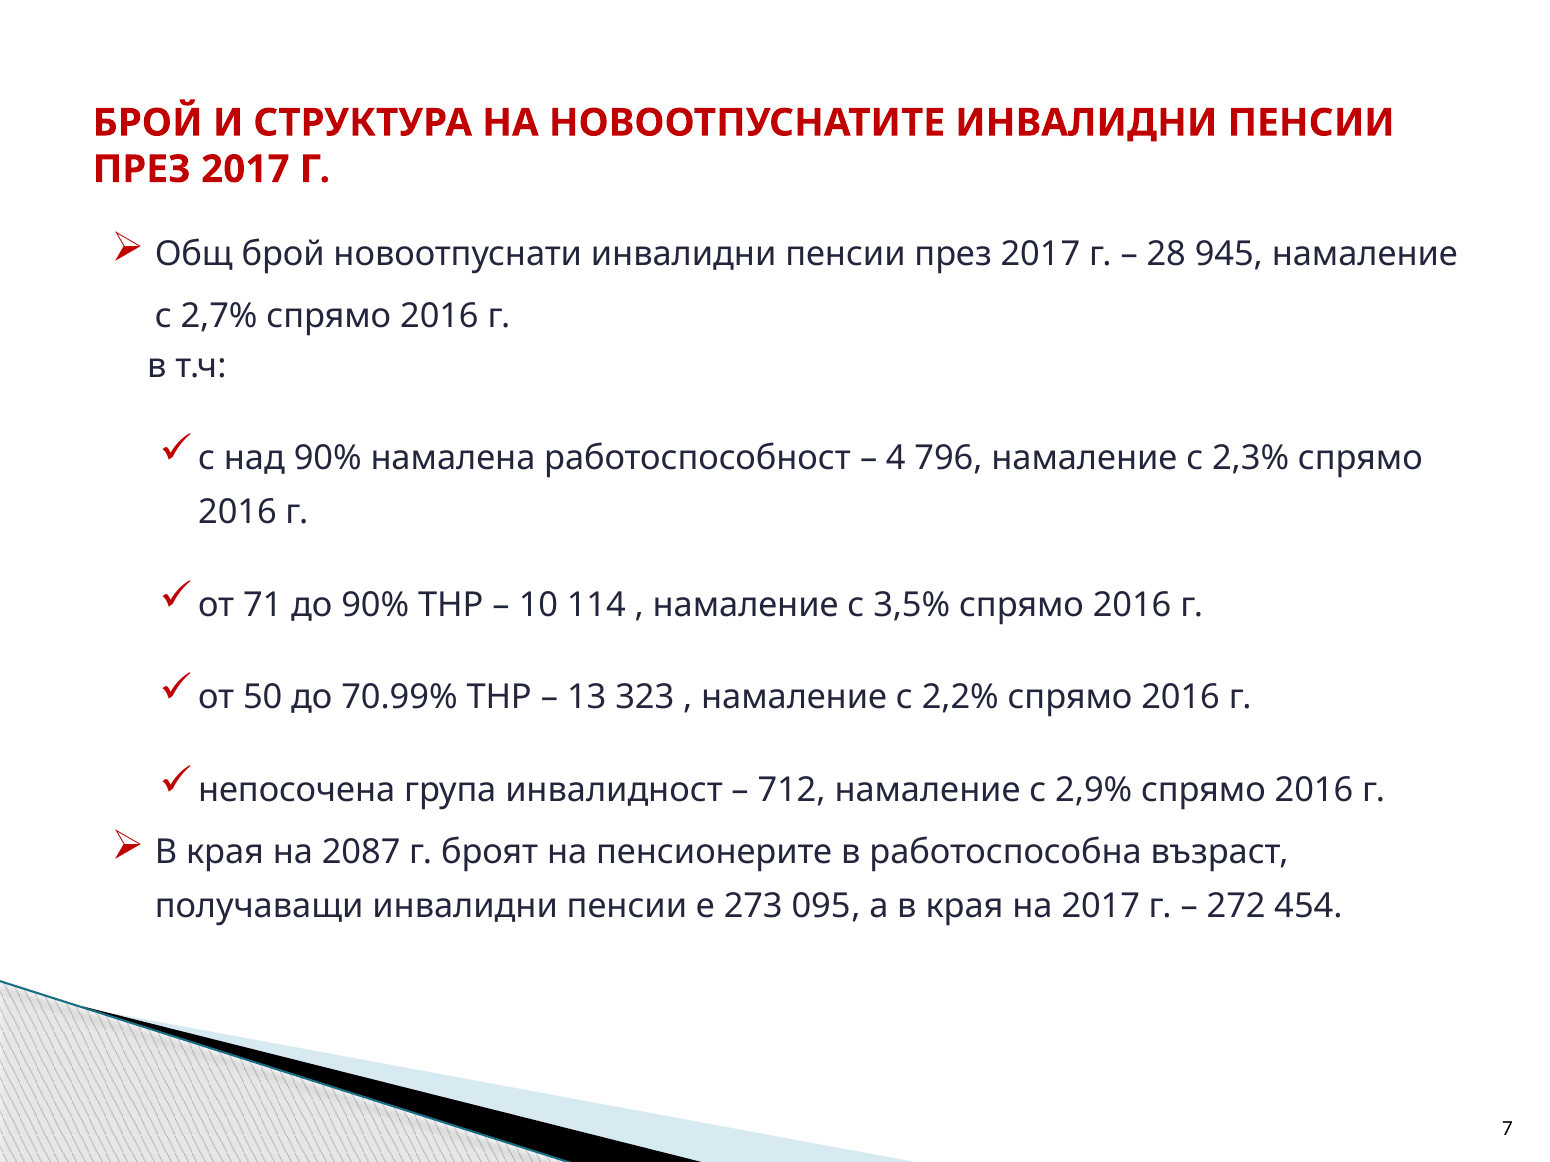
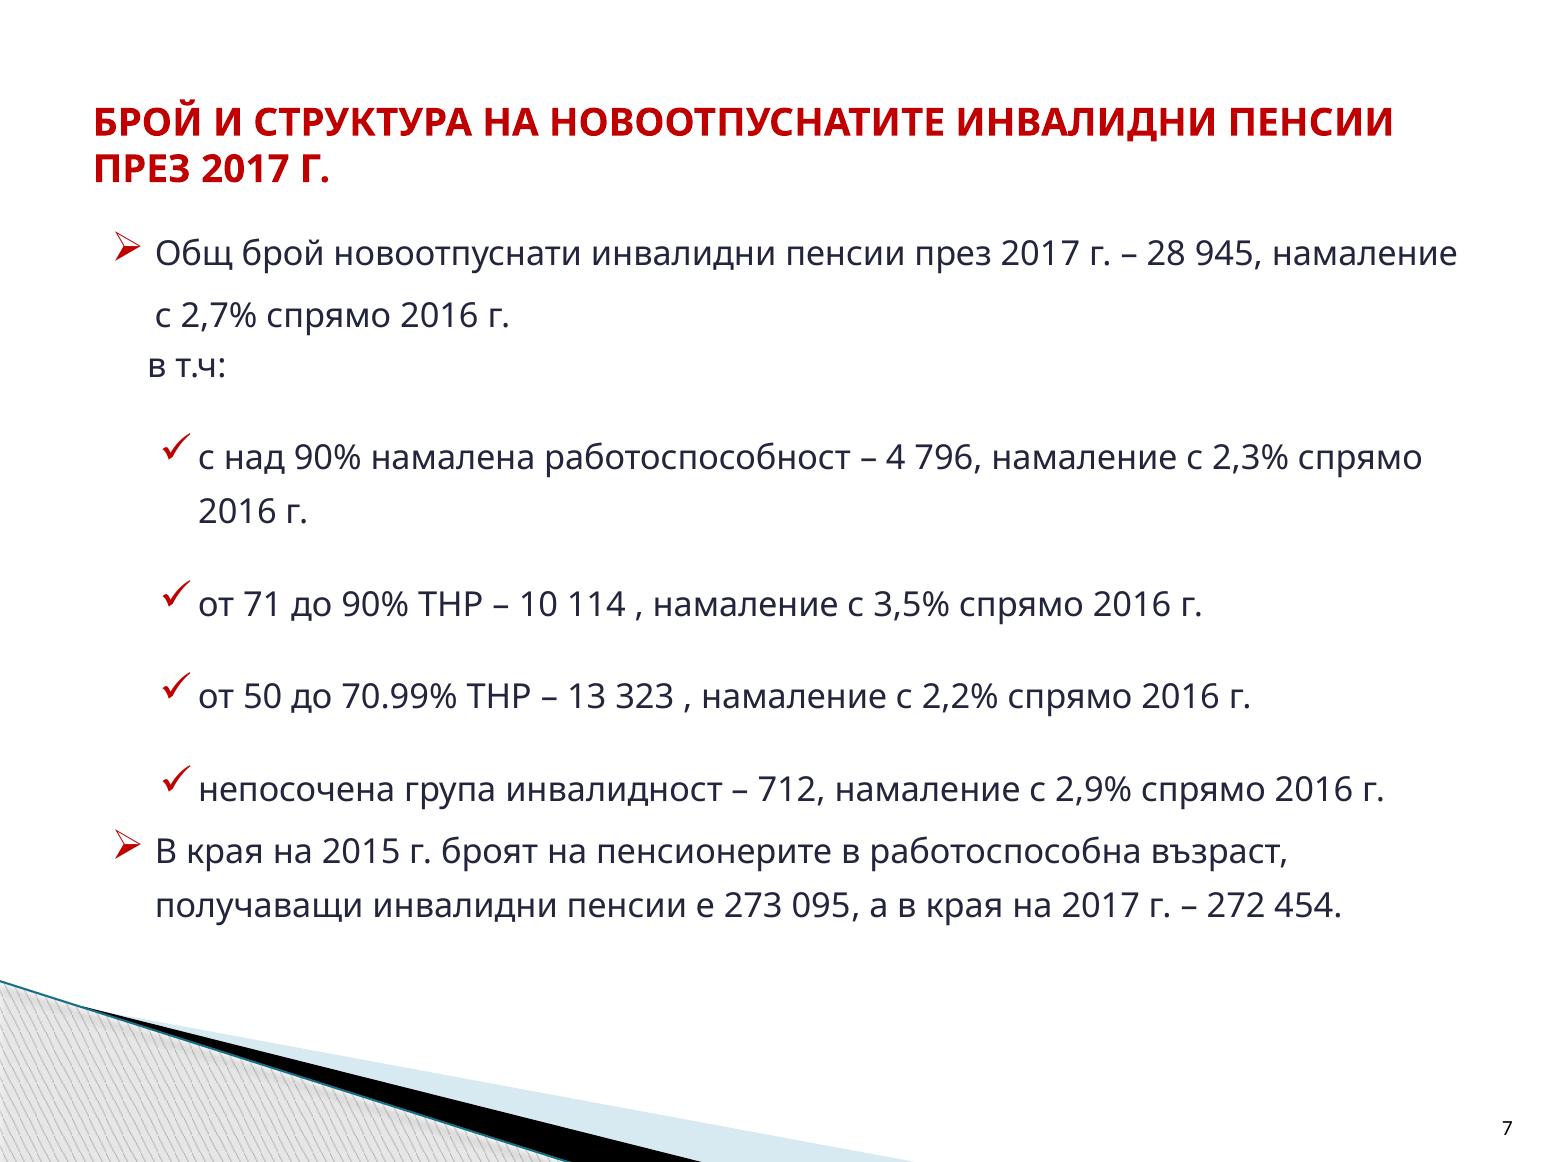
2087: 2087 -> 2015
